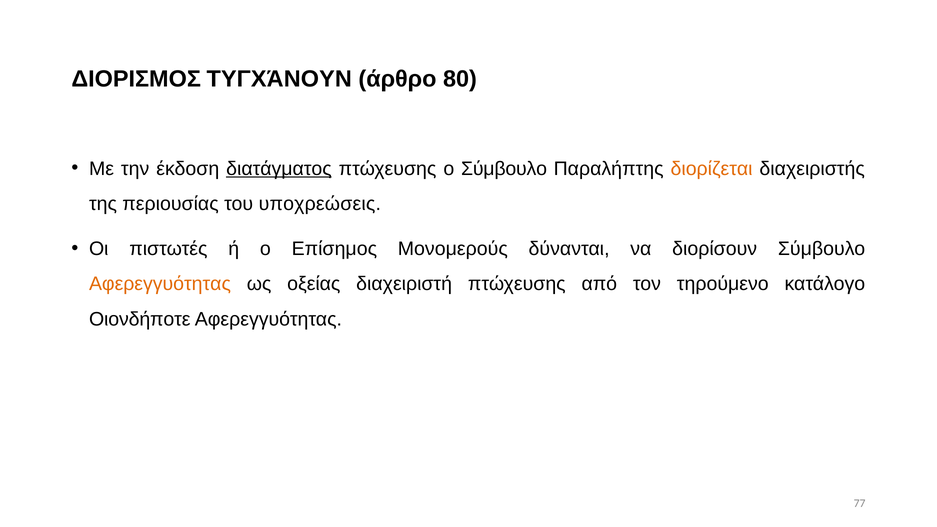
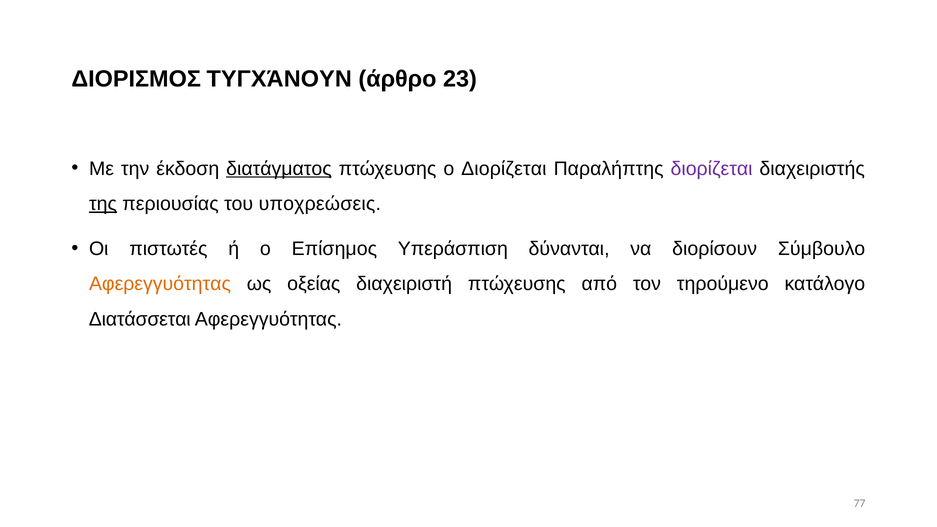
80: 80 -> 23
ο Σύμβουλο: Σύμβουλο -> Διορίζεται
διορίζεται at (712, 169) colour: orange -> purple
της underline: none -> present
Μονομερούς: Μονομερούς -> Υπεράσπιση
Οιονδήποτε: Οιονδήποτε -> Διατάσσεται
